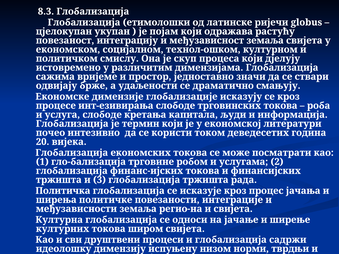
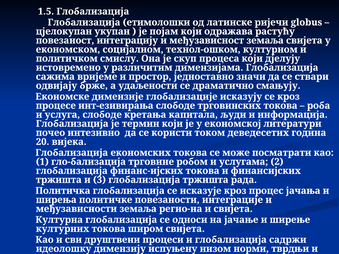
8.3: 8.3 -> 1.5
